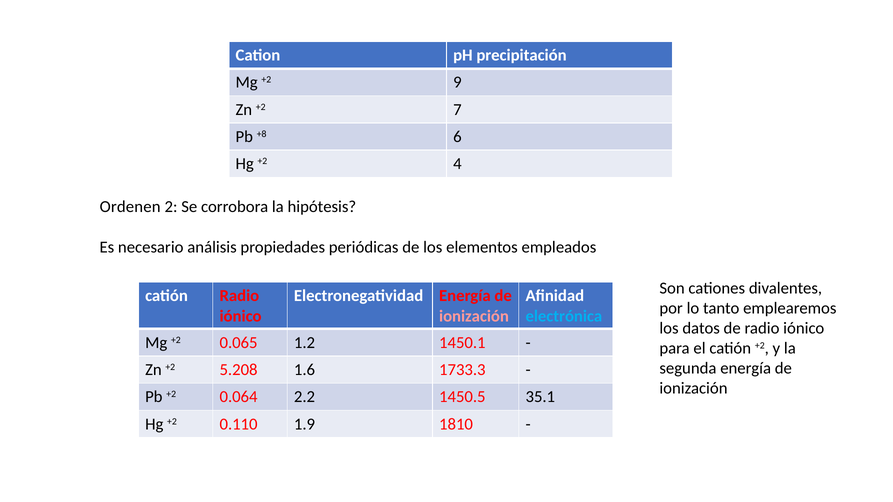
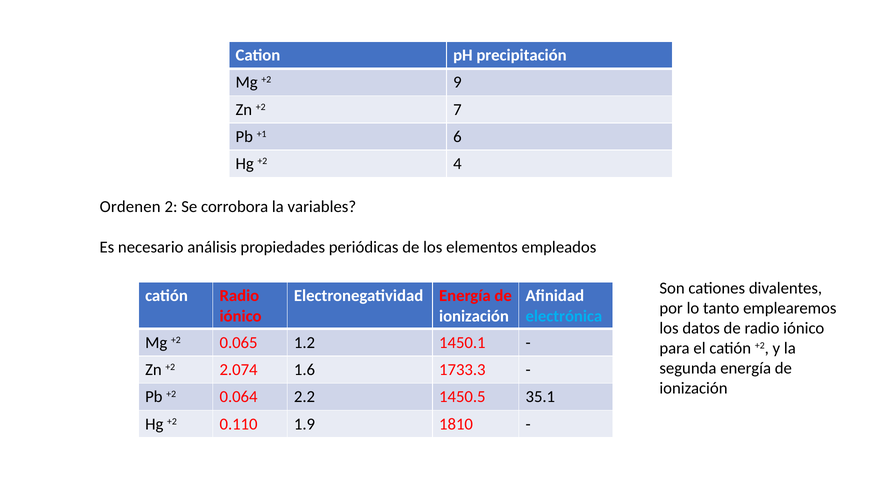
+8: +8 -> +1
hipótesis: hipótesis -> variables
ionización at (474, 316) colour: pink -> white
5.208: 5.208 -> 2.074
